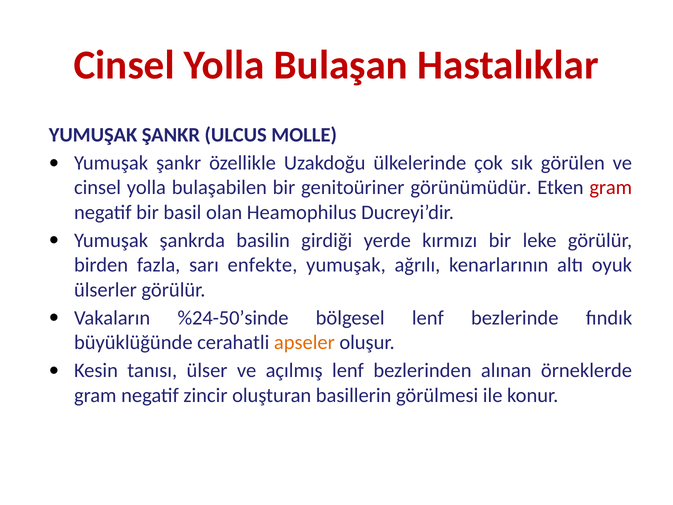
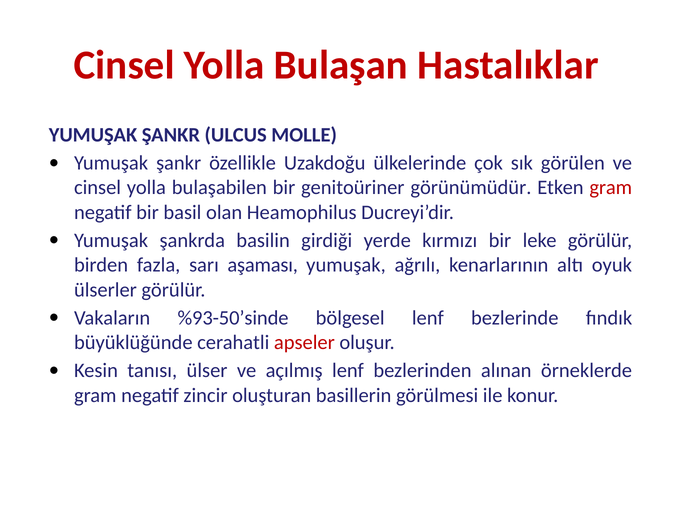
enfekte: enfekte -> aşaması
%24-50’sinde: %24-50’sinde -> %93-50’sinde
apseler colour: orange -> red
